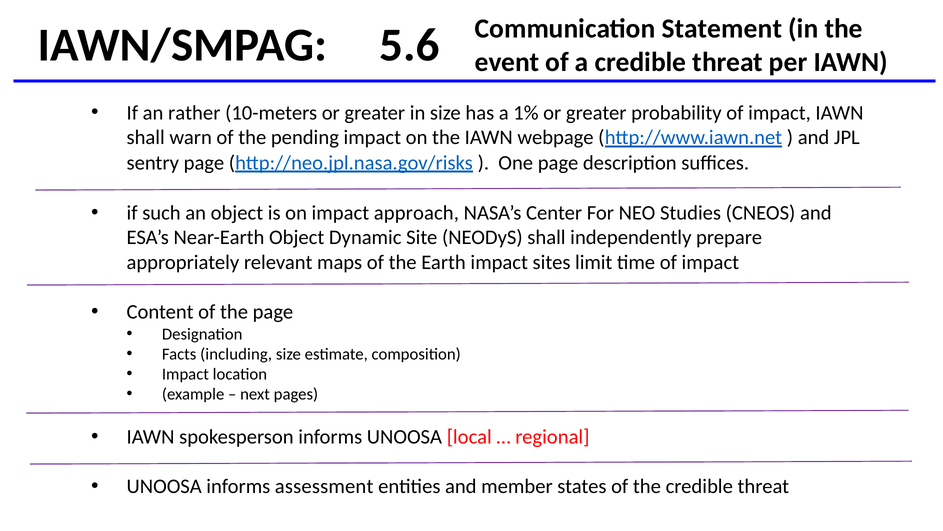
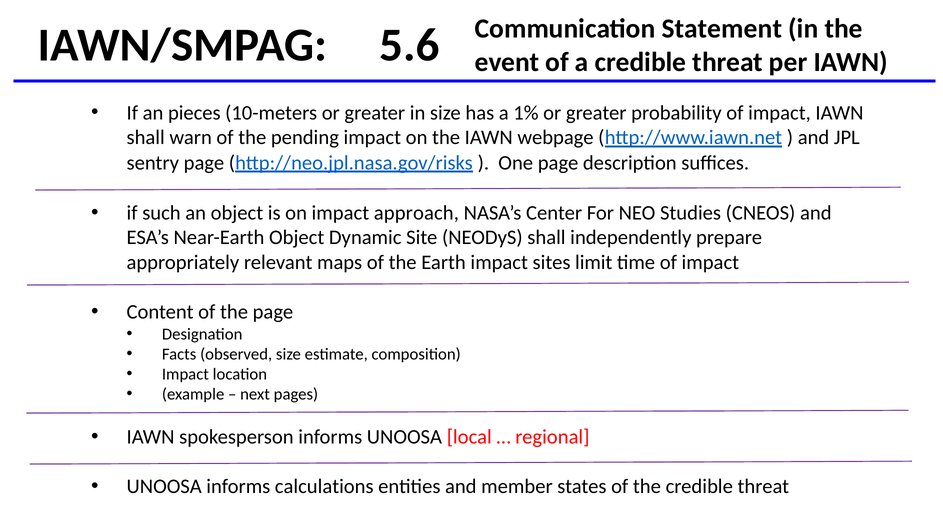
rather: rather -> pieces
including: including -> observed
assessment: assessment -> calculations
